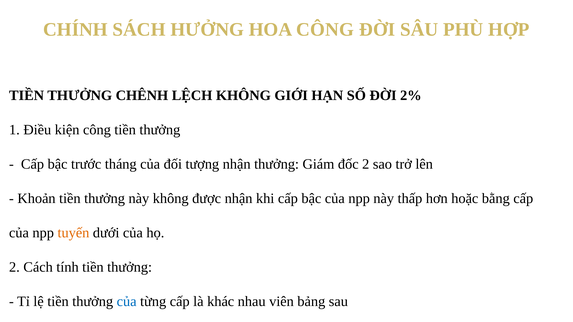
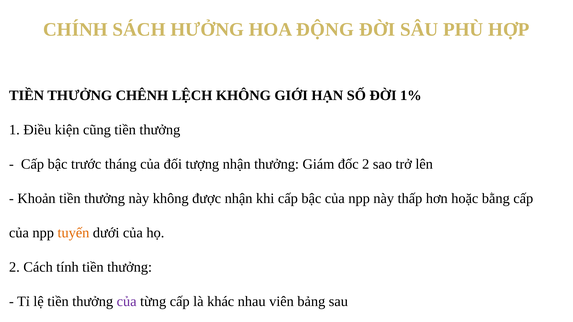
HOA CÔNG: CÔNG -> ĐỘNG
2%: 2% -> 1%
kiện công: công -> cũng
của at (127, 302) colour: blue -> purple
